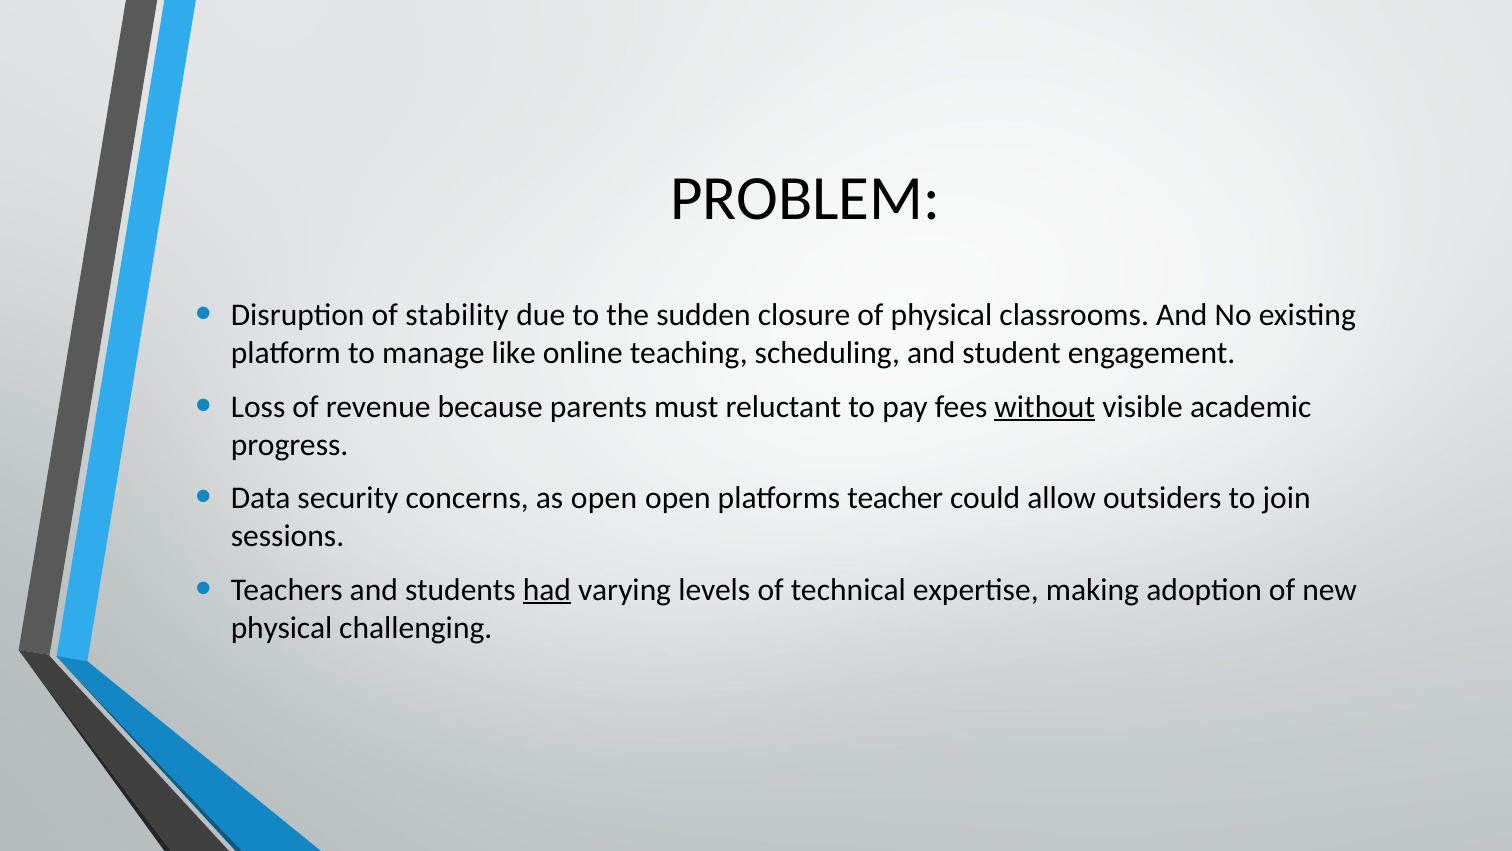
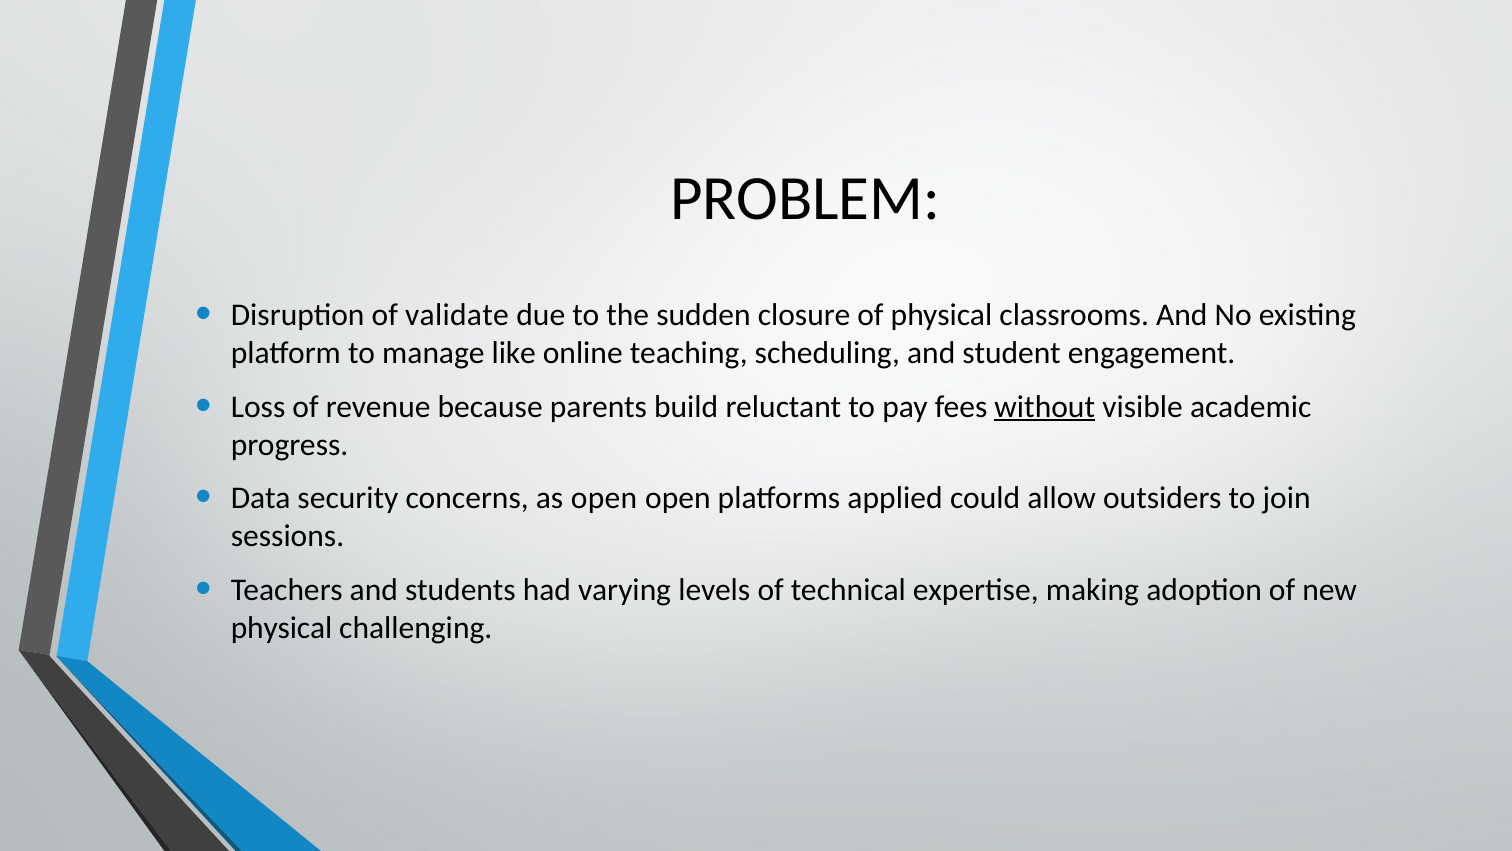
stability: stability -> validate
must: must -> build
teacher: teacher -> applied
had underline: present -> none
